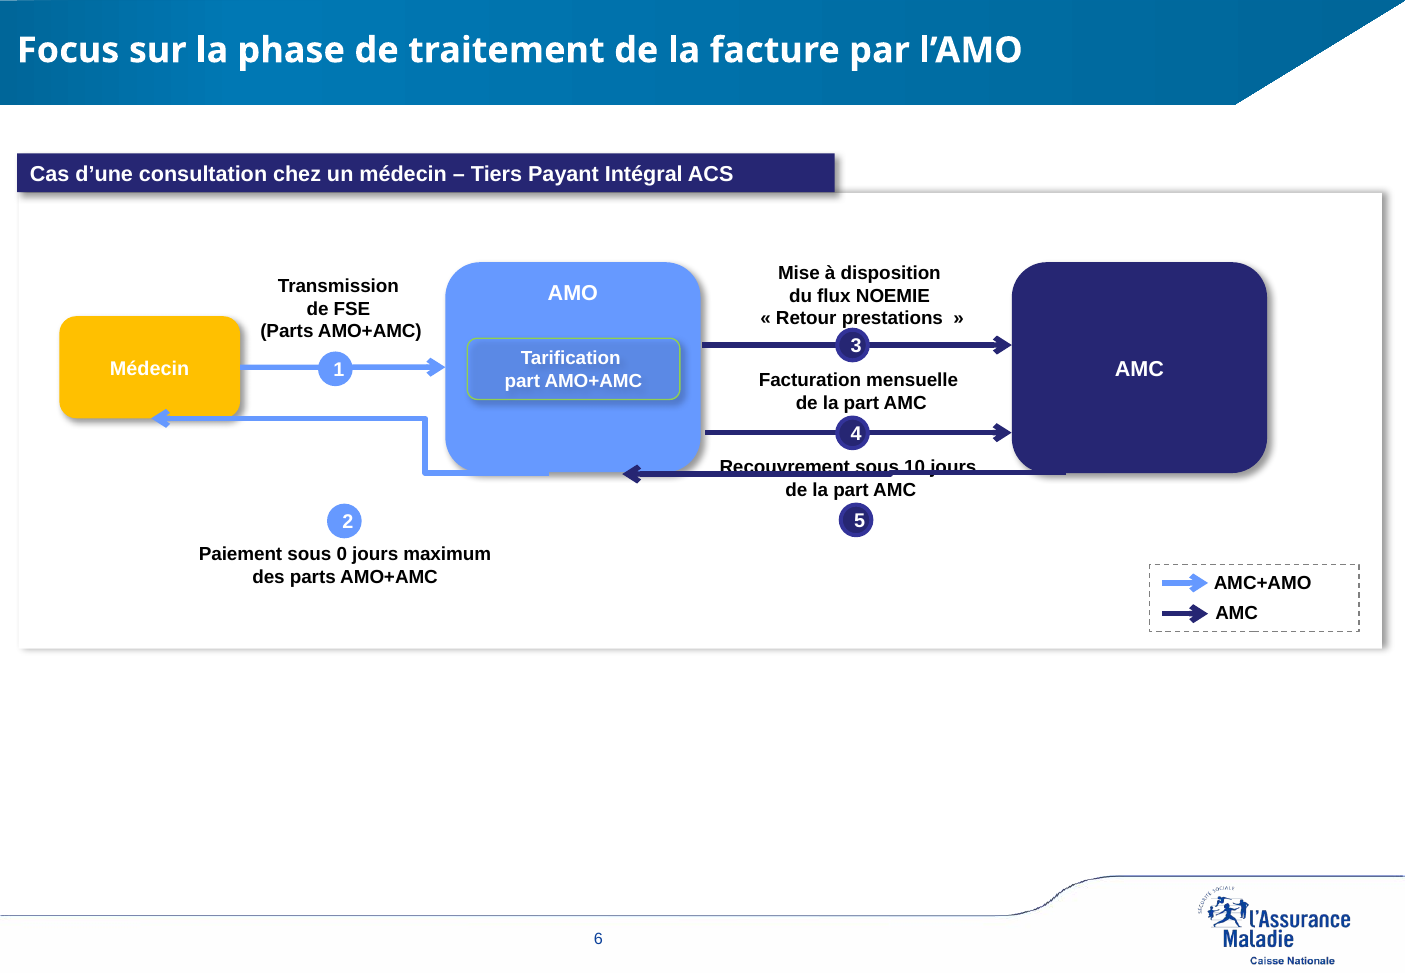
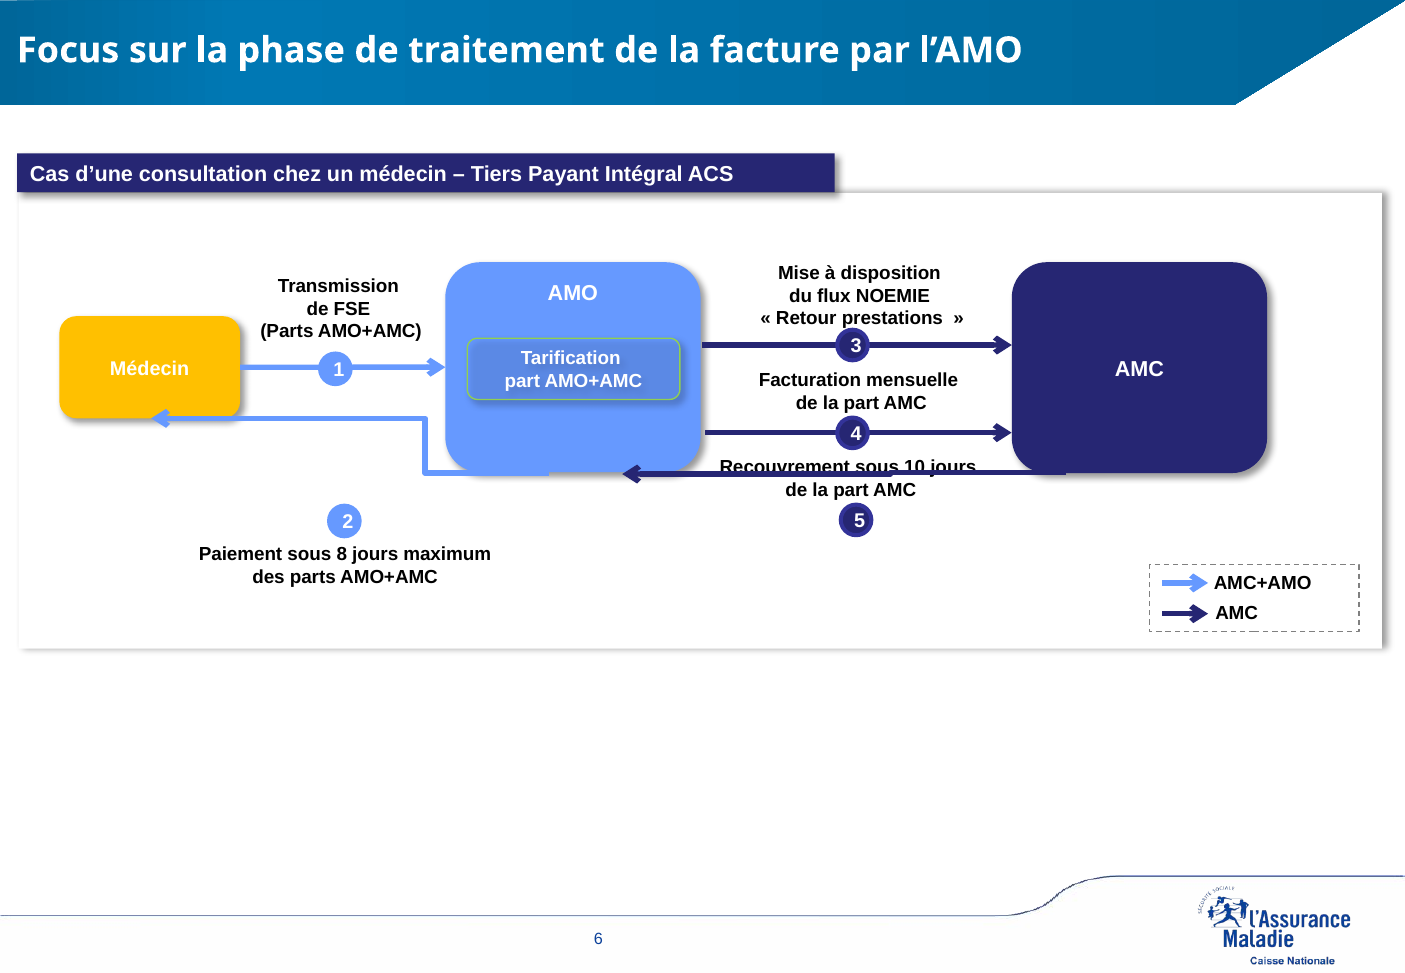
0: 0 -> 8
